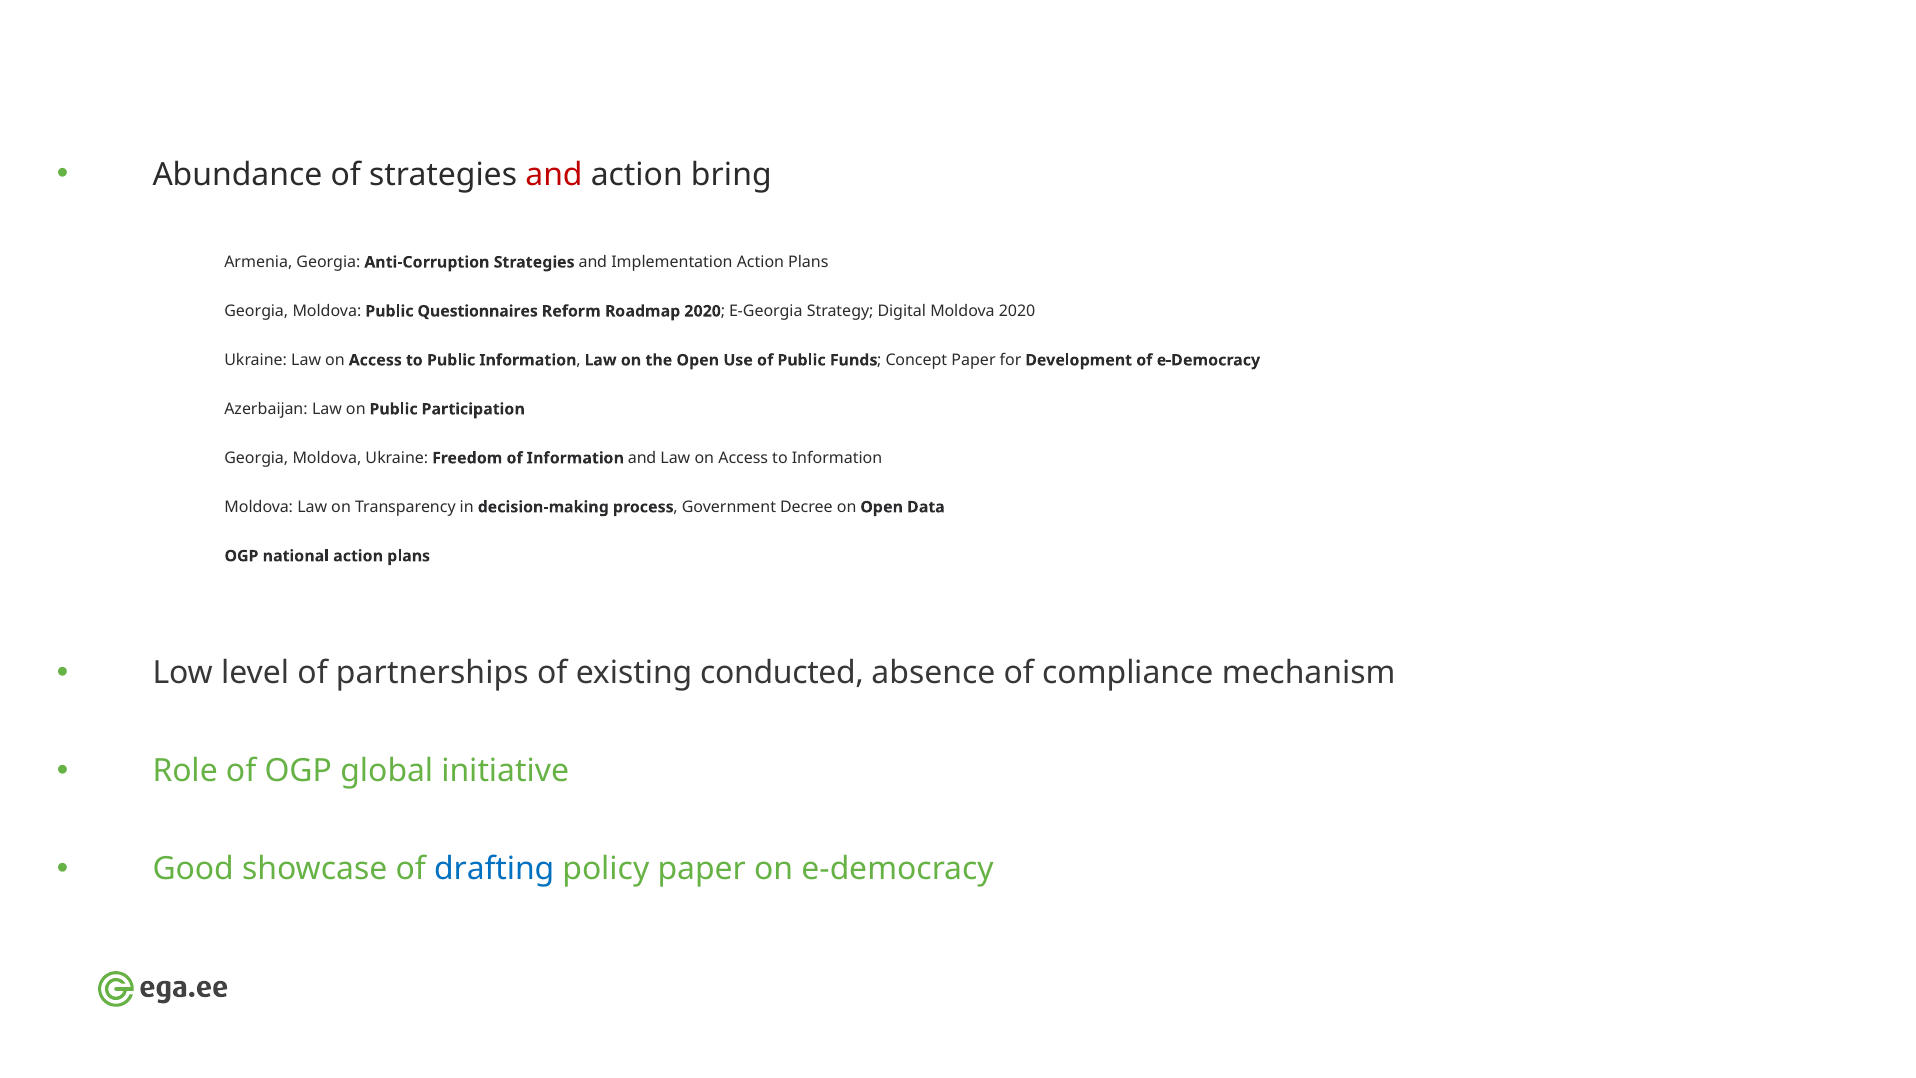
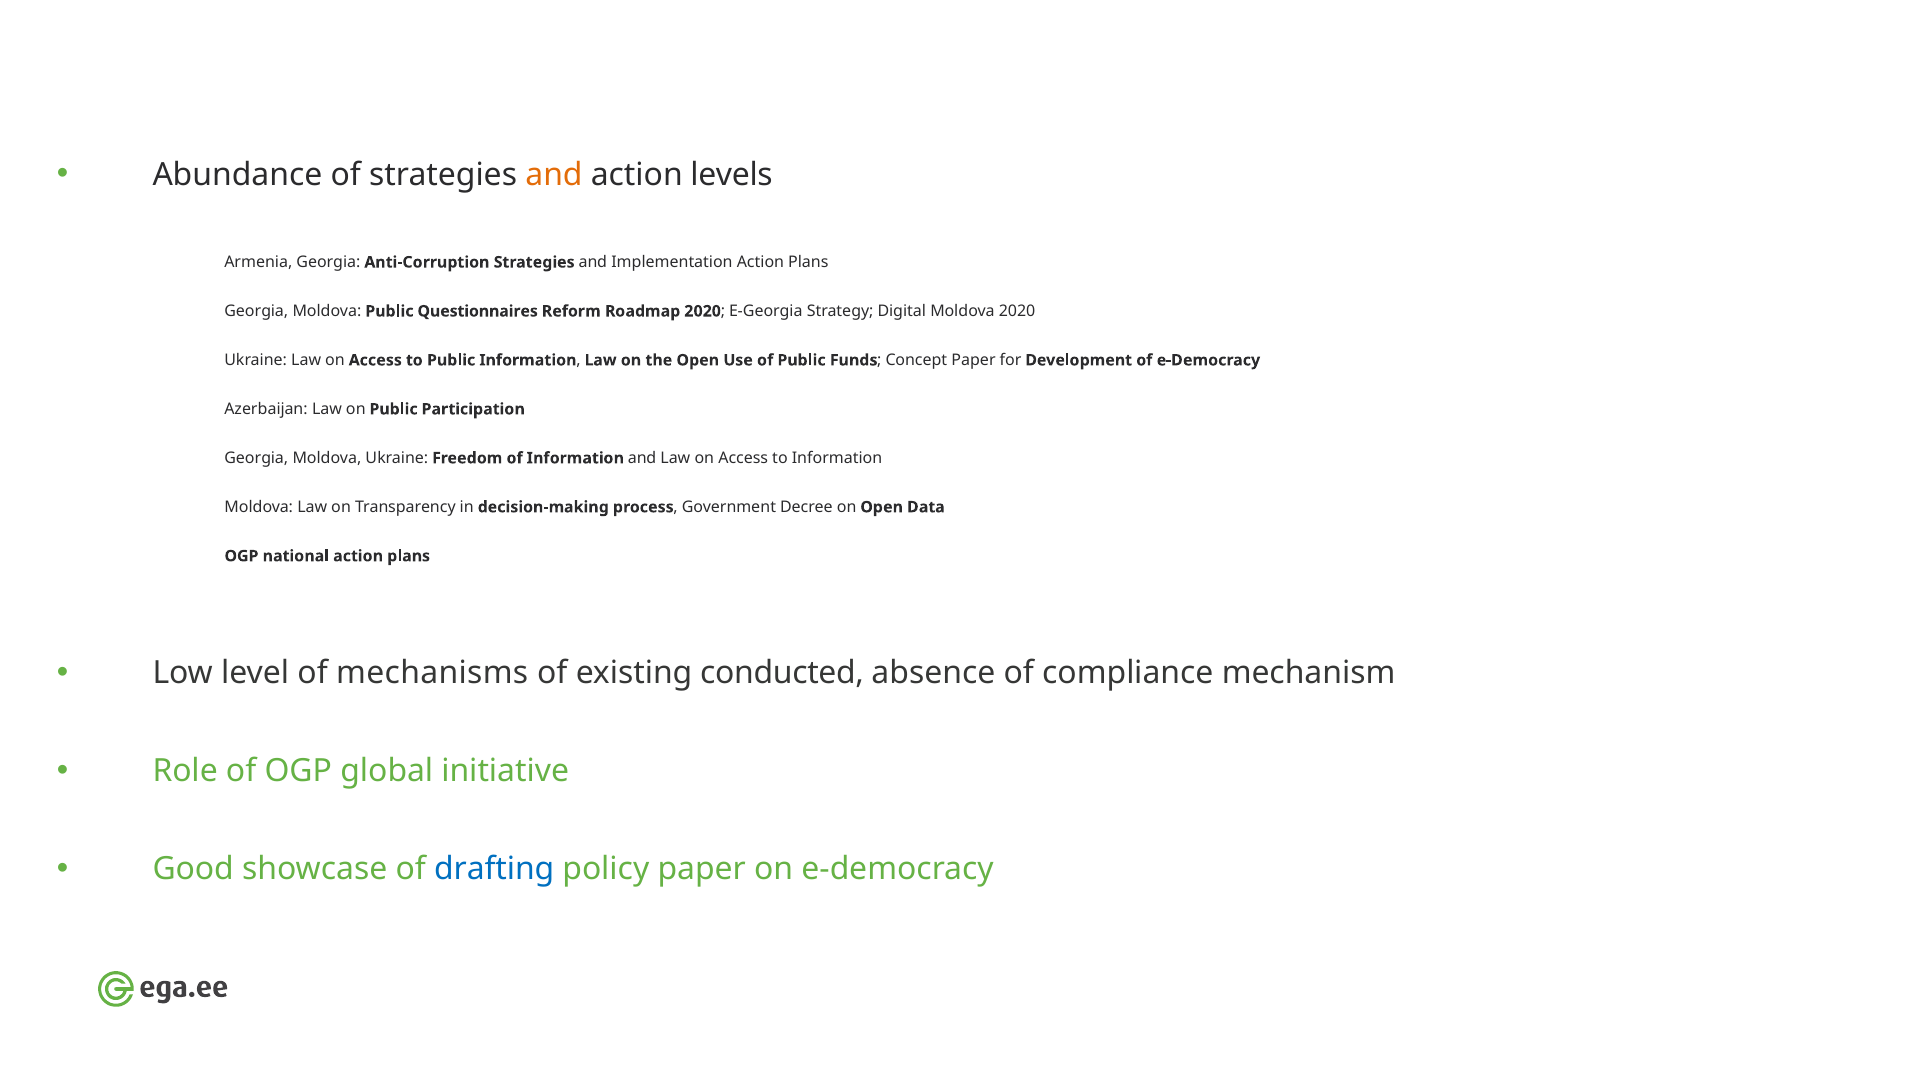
and at (554, 174) colour: red -> orange
bring: bring -> levels
partnerships: partnerships -> mechanisms
